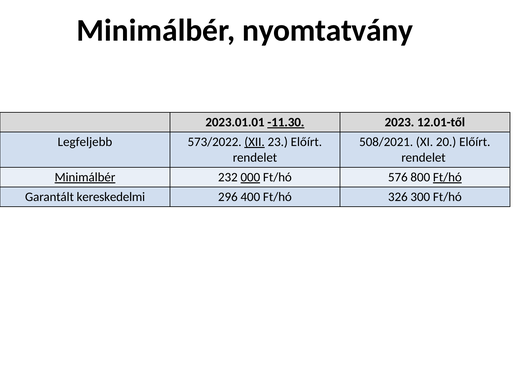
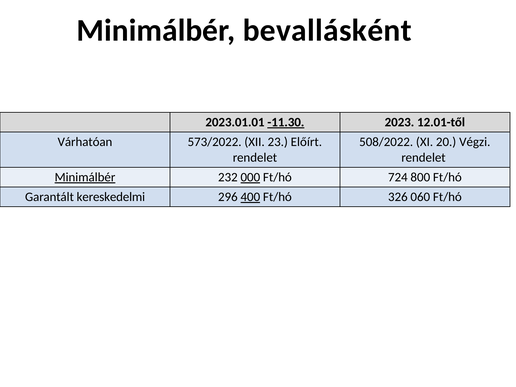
nyomtatvány: nyomtatvány -> bevallásként
Legfeljebb: Legfeljebb -> Várhatóan
XII underline: present -> none
508/2021: 508/2021 -> 508/2022
20 Előírt: Előírt -> Végzi
576: 576 -> 724
Ft/hó at (447, 177) underline: present -> none
400 underline: none -> present
300: 300 -> 060
